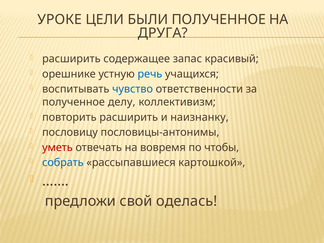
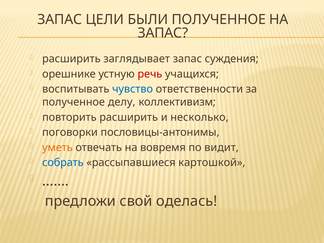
УРОКЕ at (60, 20): УРОКЕ -> ЗАПАС
ДРУГА at (163, 33): ДРУГА -> ЗАПАС
содержащее: содержащее -> заглядывает
красивый: красивый -> суждения
речь colour: blue -> red
наизнанку: наизнанку -> несколько
пословицу: пословицу -> поговорки
уметь colour: red -> orange
чтобы: чтобы -> видит
